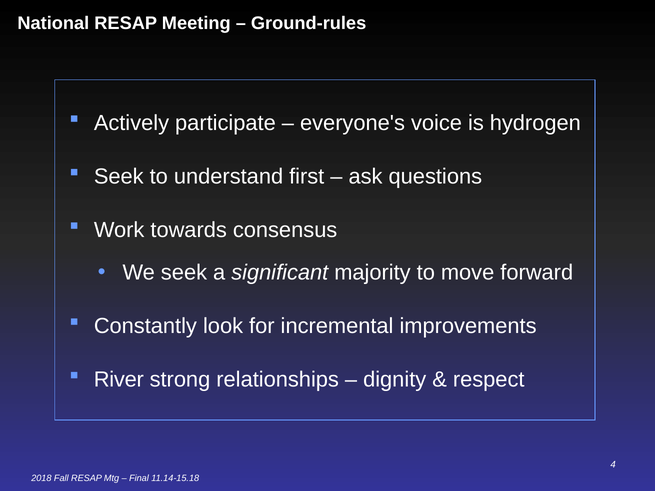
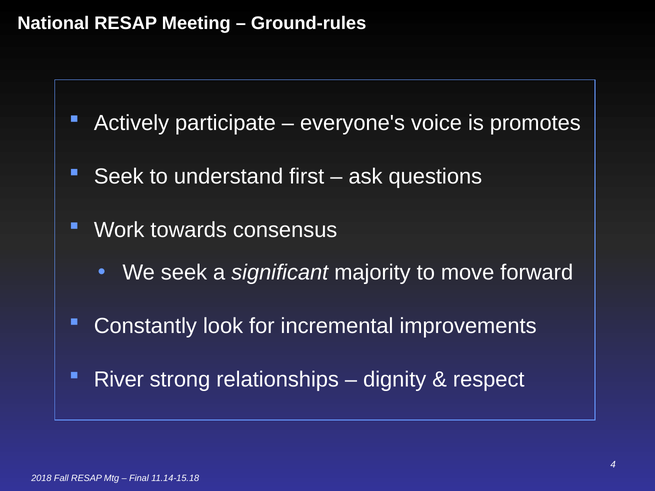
hydrogen: hydrogen -> promotes
